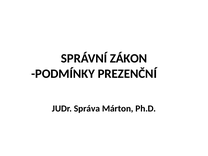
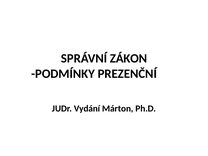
Správa: Správa -> Vydání
